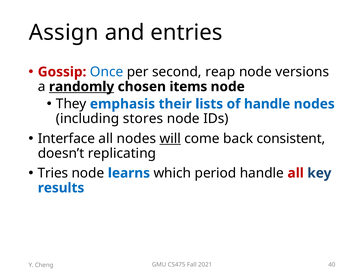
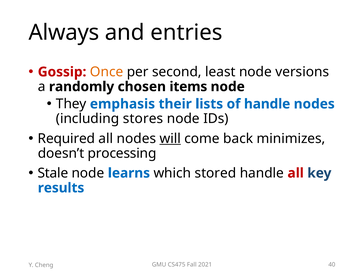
Assign: Assign -> Always
Once colour: blue -> orange
reap: reap -> least
randomly underline: present -> none
Interface: Interface -> Required
consistent: consistent -> minimizes
replicating: replicating -> processing
Tries: Tries -> Stale
period: period -> stored
